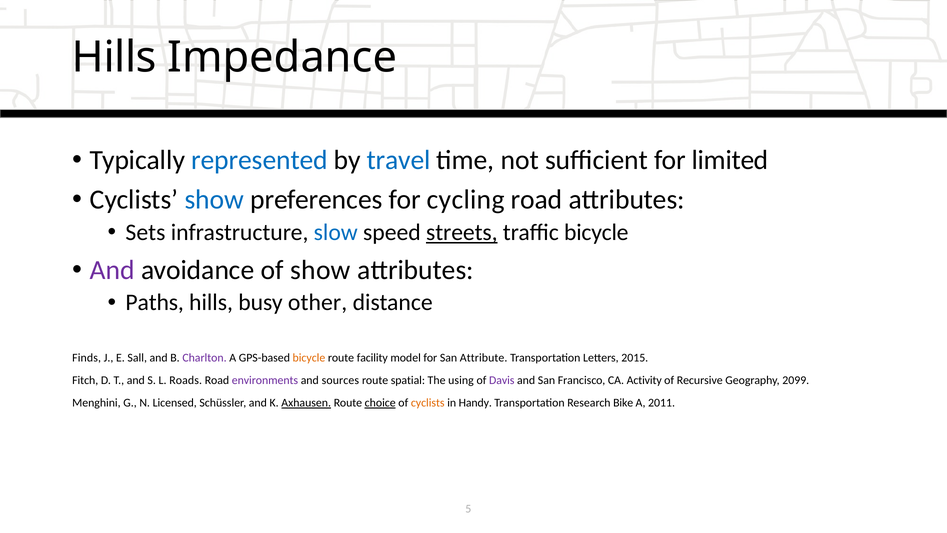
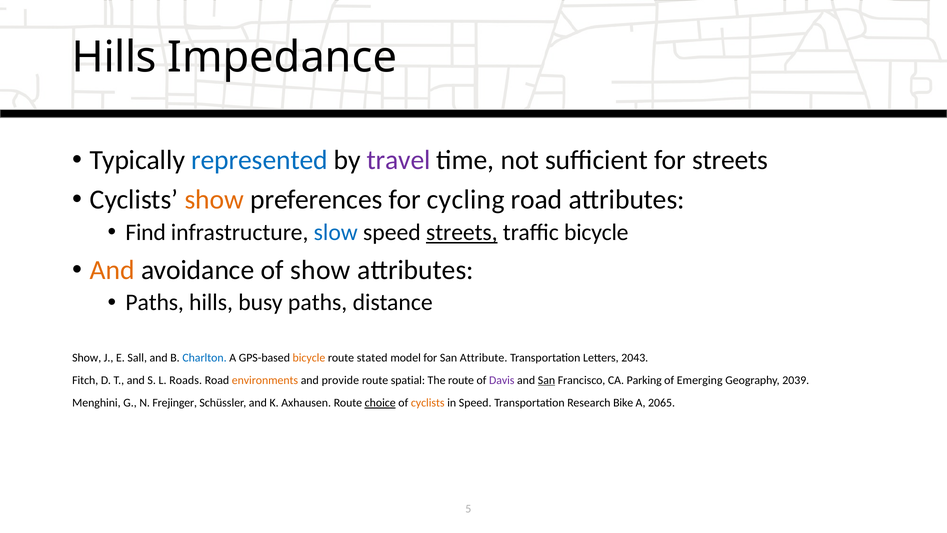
travel colour: blue -> purple
for limited: limited -> streets
show at (214, 200) colour: blue -> orange
Sets: Sets -> Find
And at (112, 270) colour: purple -> orange
busy other: other -> paths
Finds at (87, 357): Finds -> Show
Charlton colour: purple -> blue
facility: facility -> stated
2015: 2015 -> 2043
environments colour: purple -> orange
sources: sources -> provide
The using: using -> route
San at (546, 380) underline: none -> present
Activity: Activity -> Parking
Recursive: Recursive -> Emerging
2099: 2099 -> 2039
Licensed: Licensed -> Frejinger
Axhausen underline: present -> none
in Handy: Handy -> Speed
2011: 2011 -> 2065
